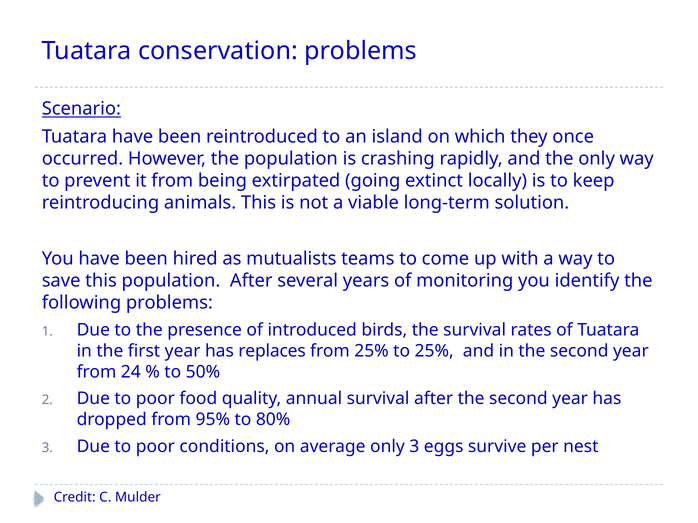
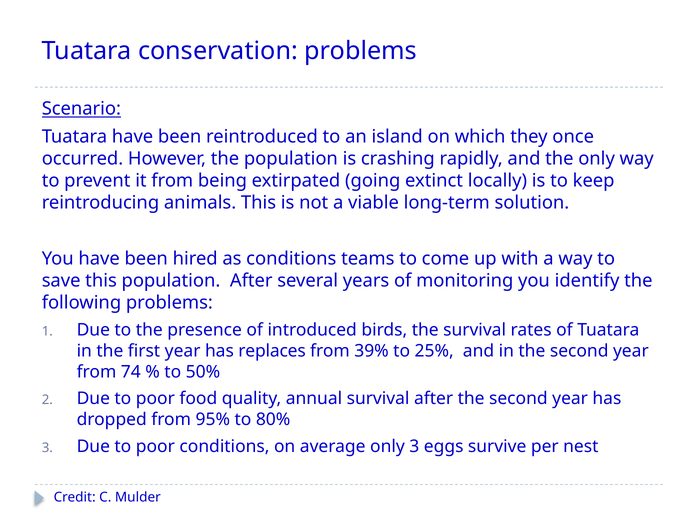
as mutualists: mutualists -> conditions
from 25%: 25% -> 39%
24: 24 -> 74
